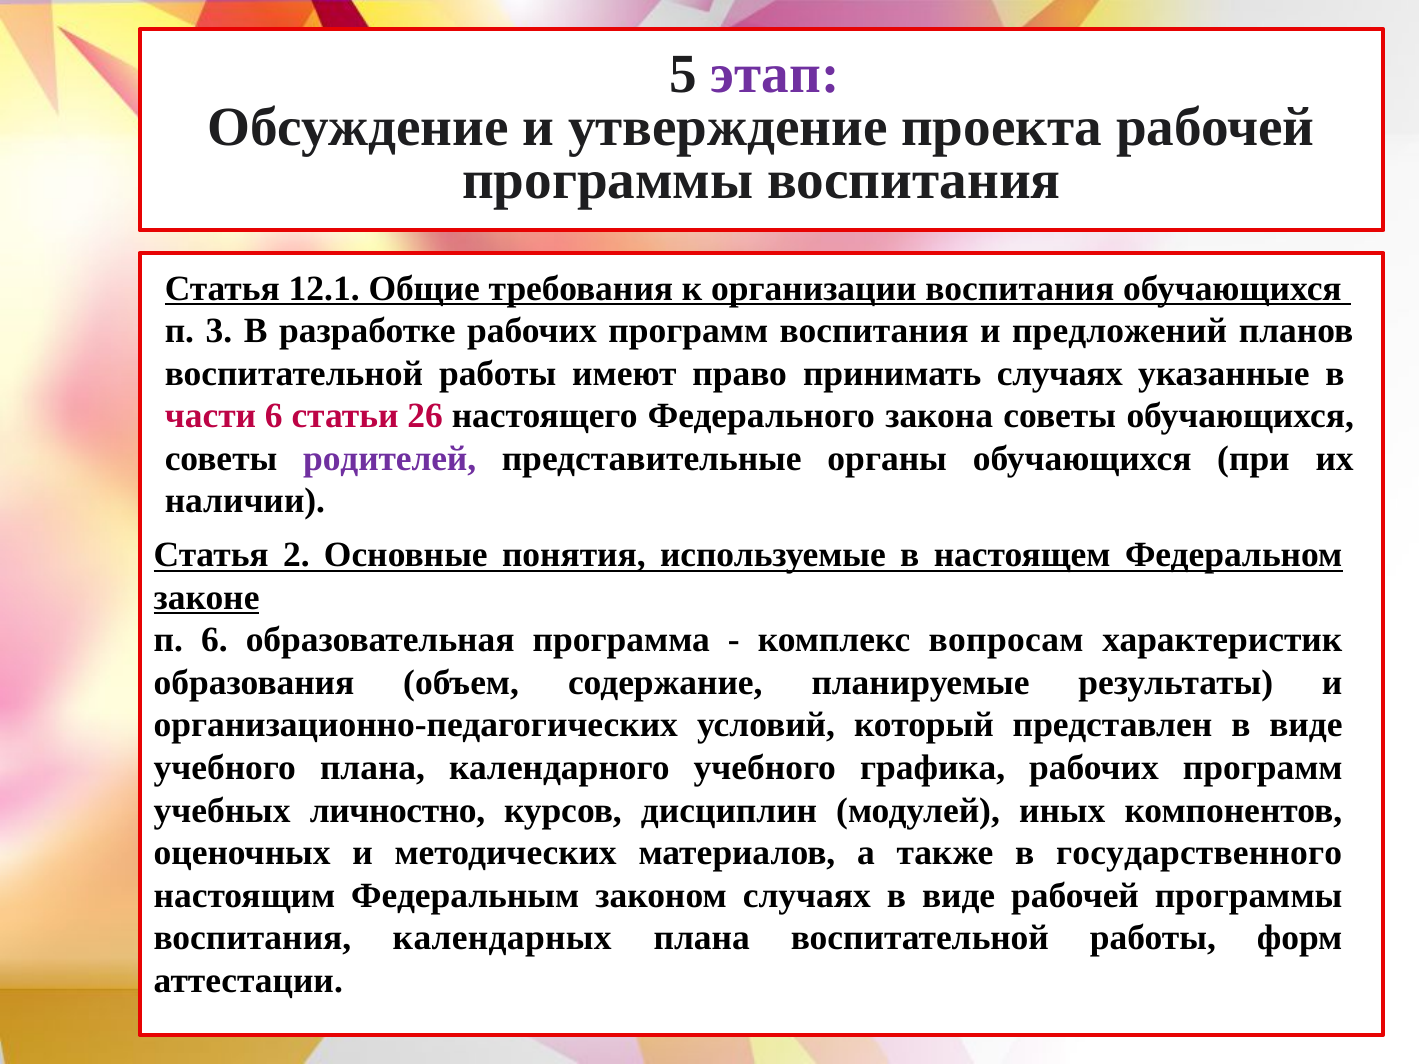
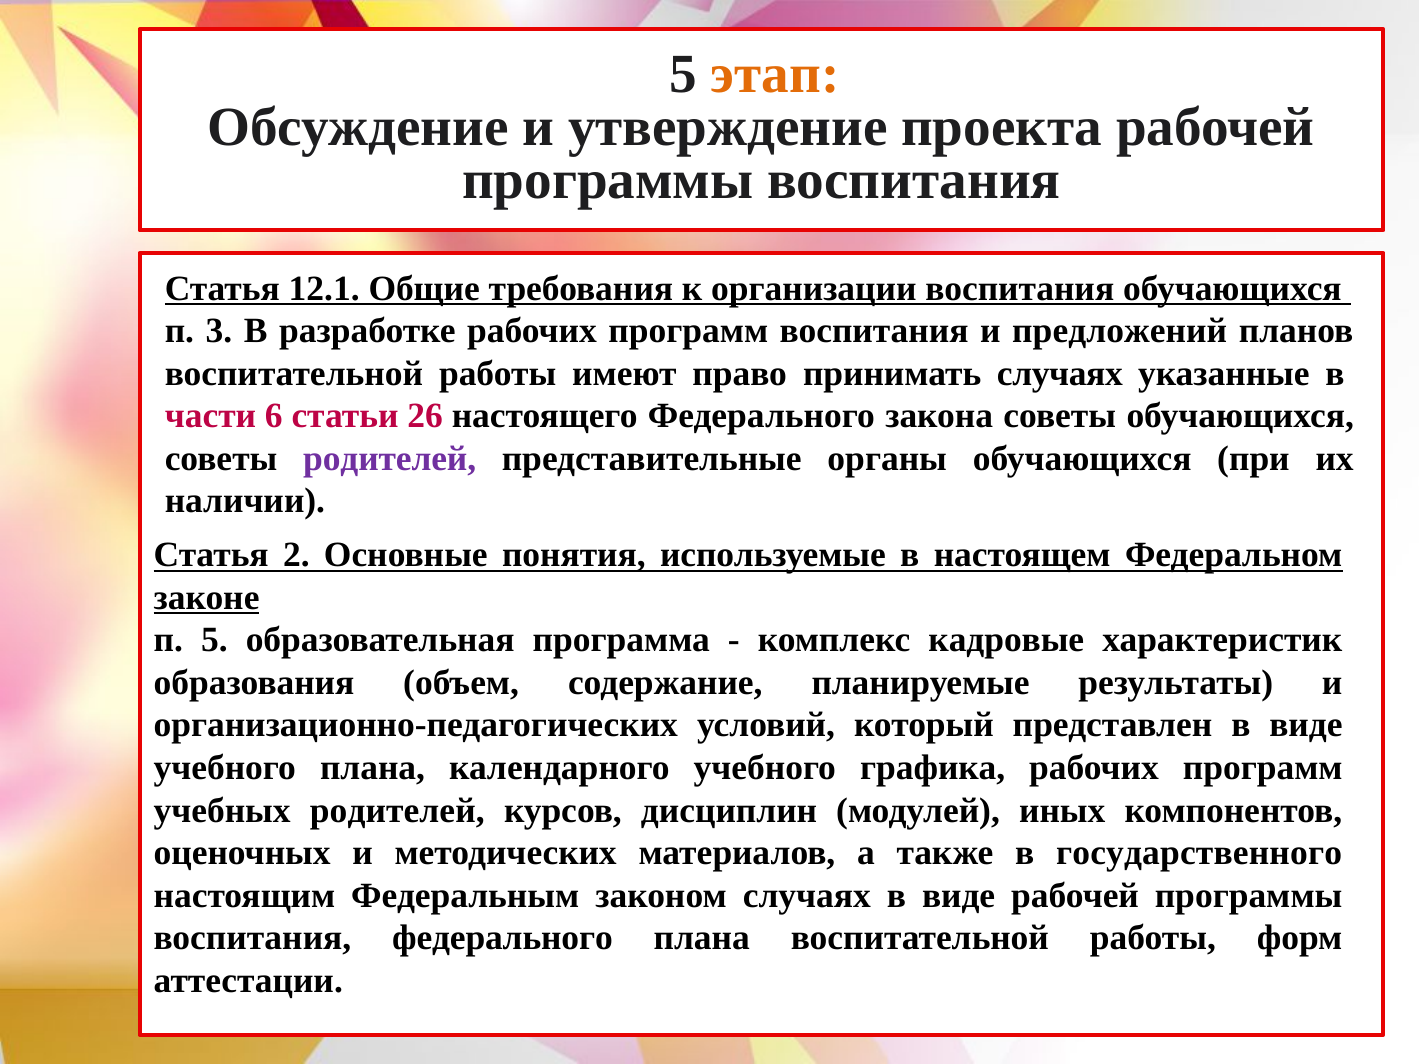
этап colour: purple -> orange
п 6: 6 -> 5
вопросам: вопросам -> кадровые
учебных личностно: личностно -> родителей
воспитания календарных: календарных -> федерального
